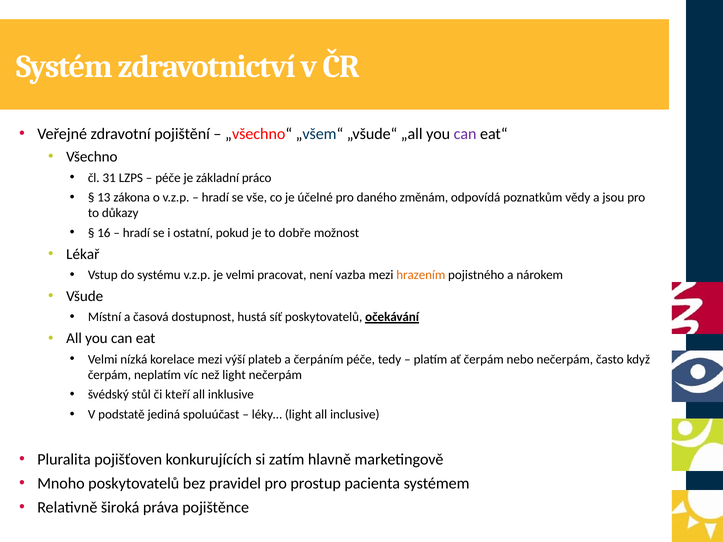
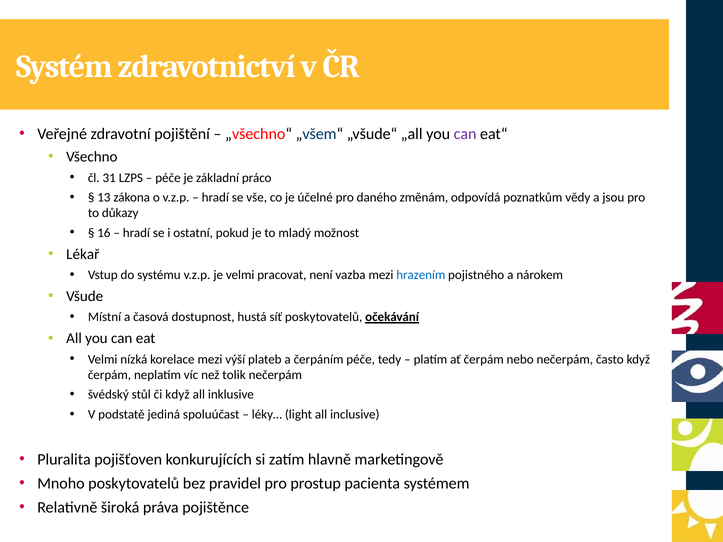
dobře: dobře -> mladý
hrazením colour: orange -> blue
než light: light -> tolik
či kteří: kteří -> když
